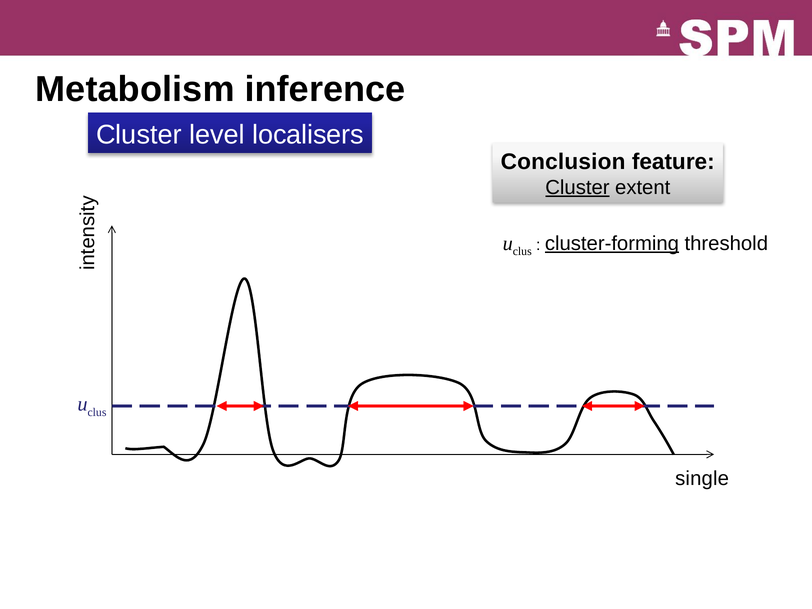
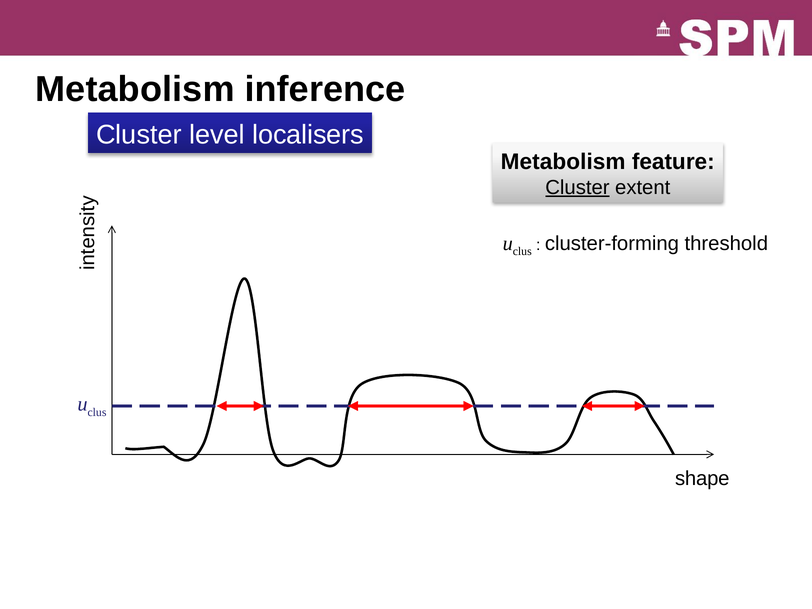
Conclusion at (563, 162): Conclusion -> Metabolism
cluster-forming underline: present -> none
single: single -> shape
